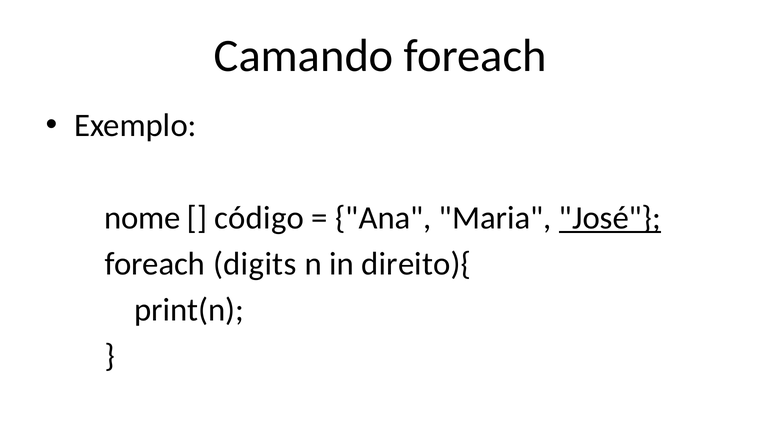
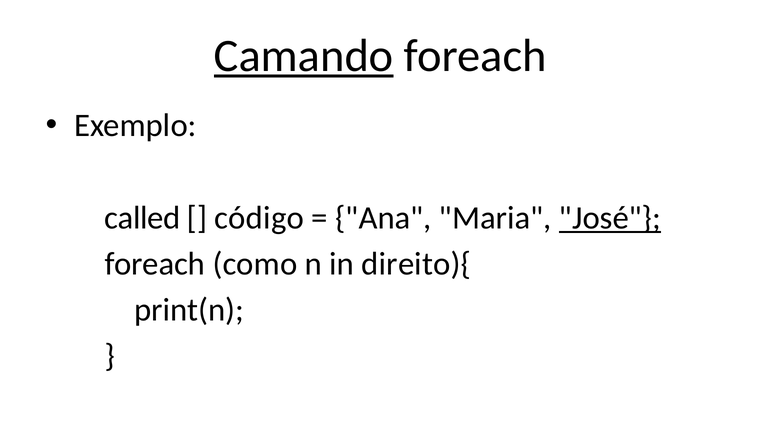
Camando underline: none -> present
nome: nome -> called
digits: digits -> como
